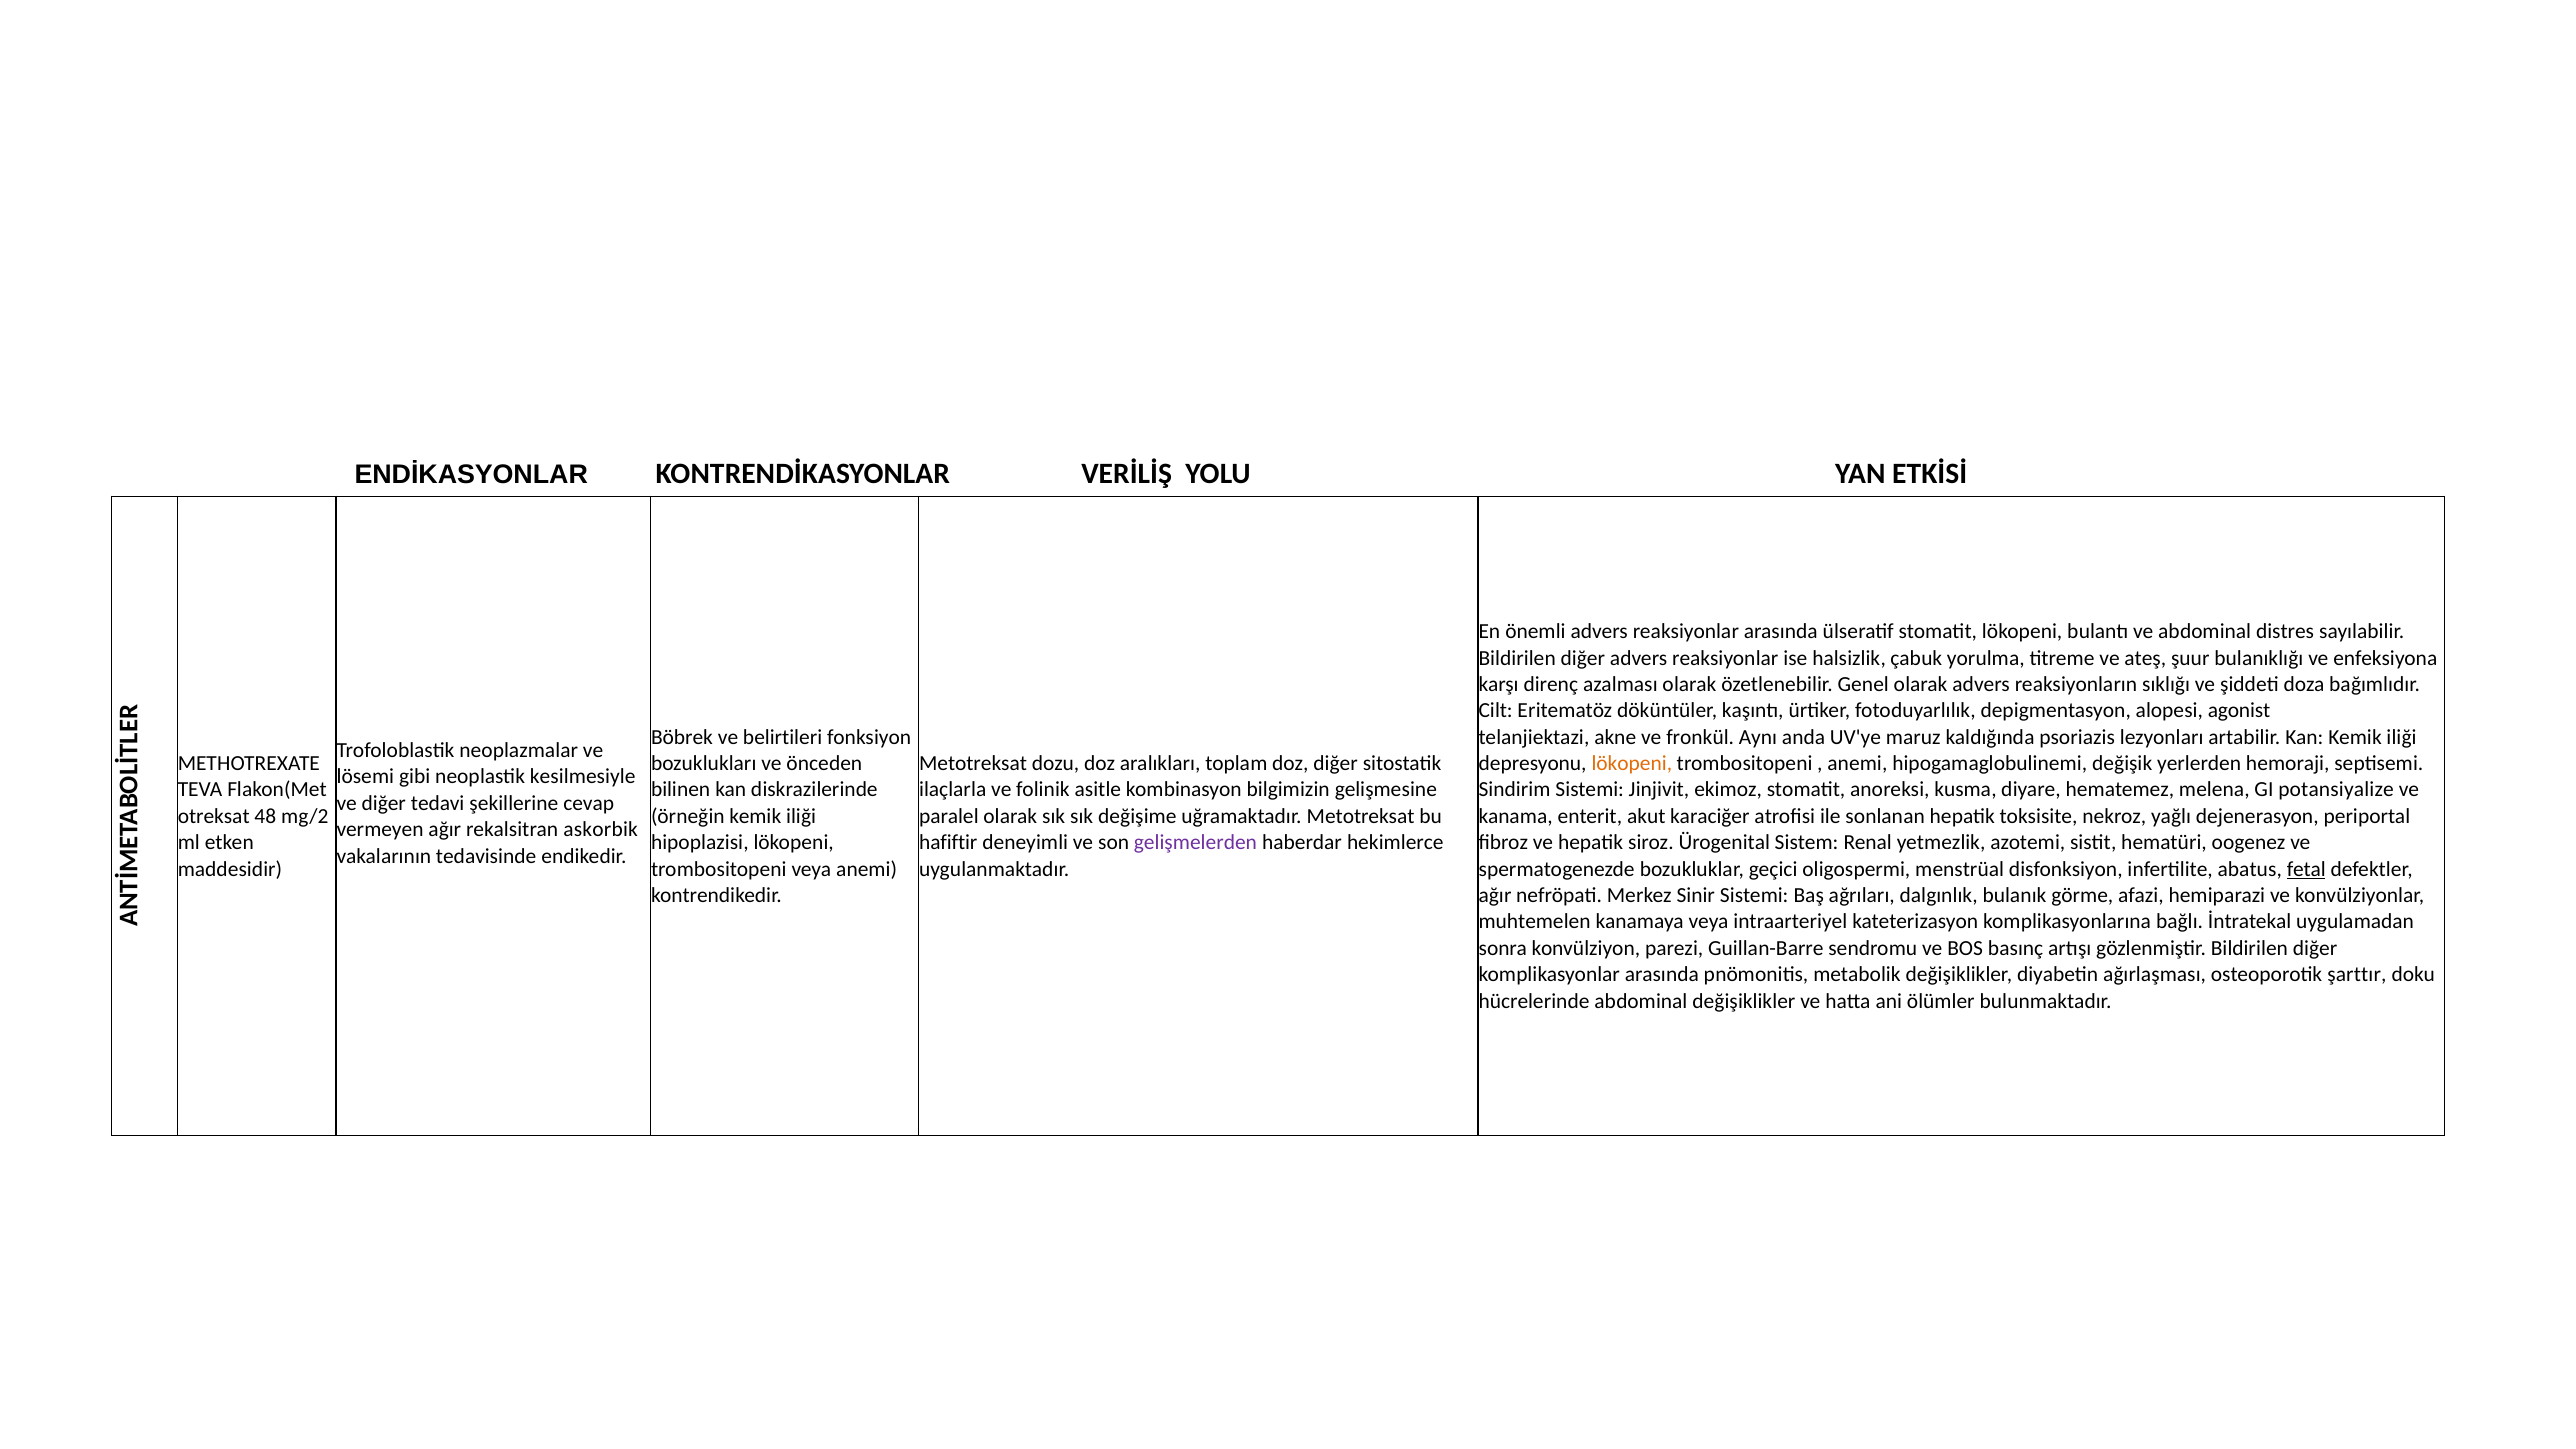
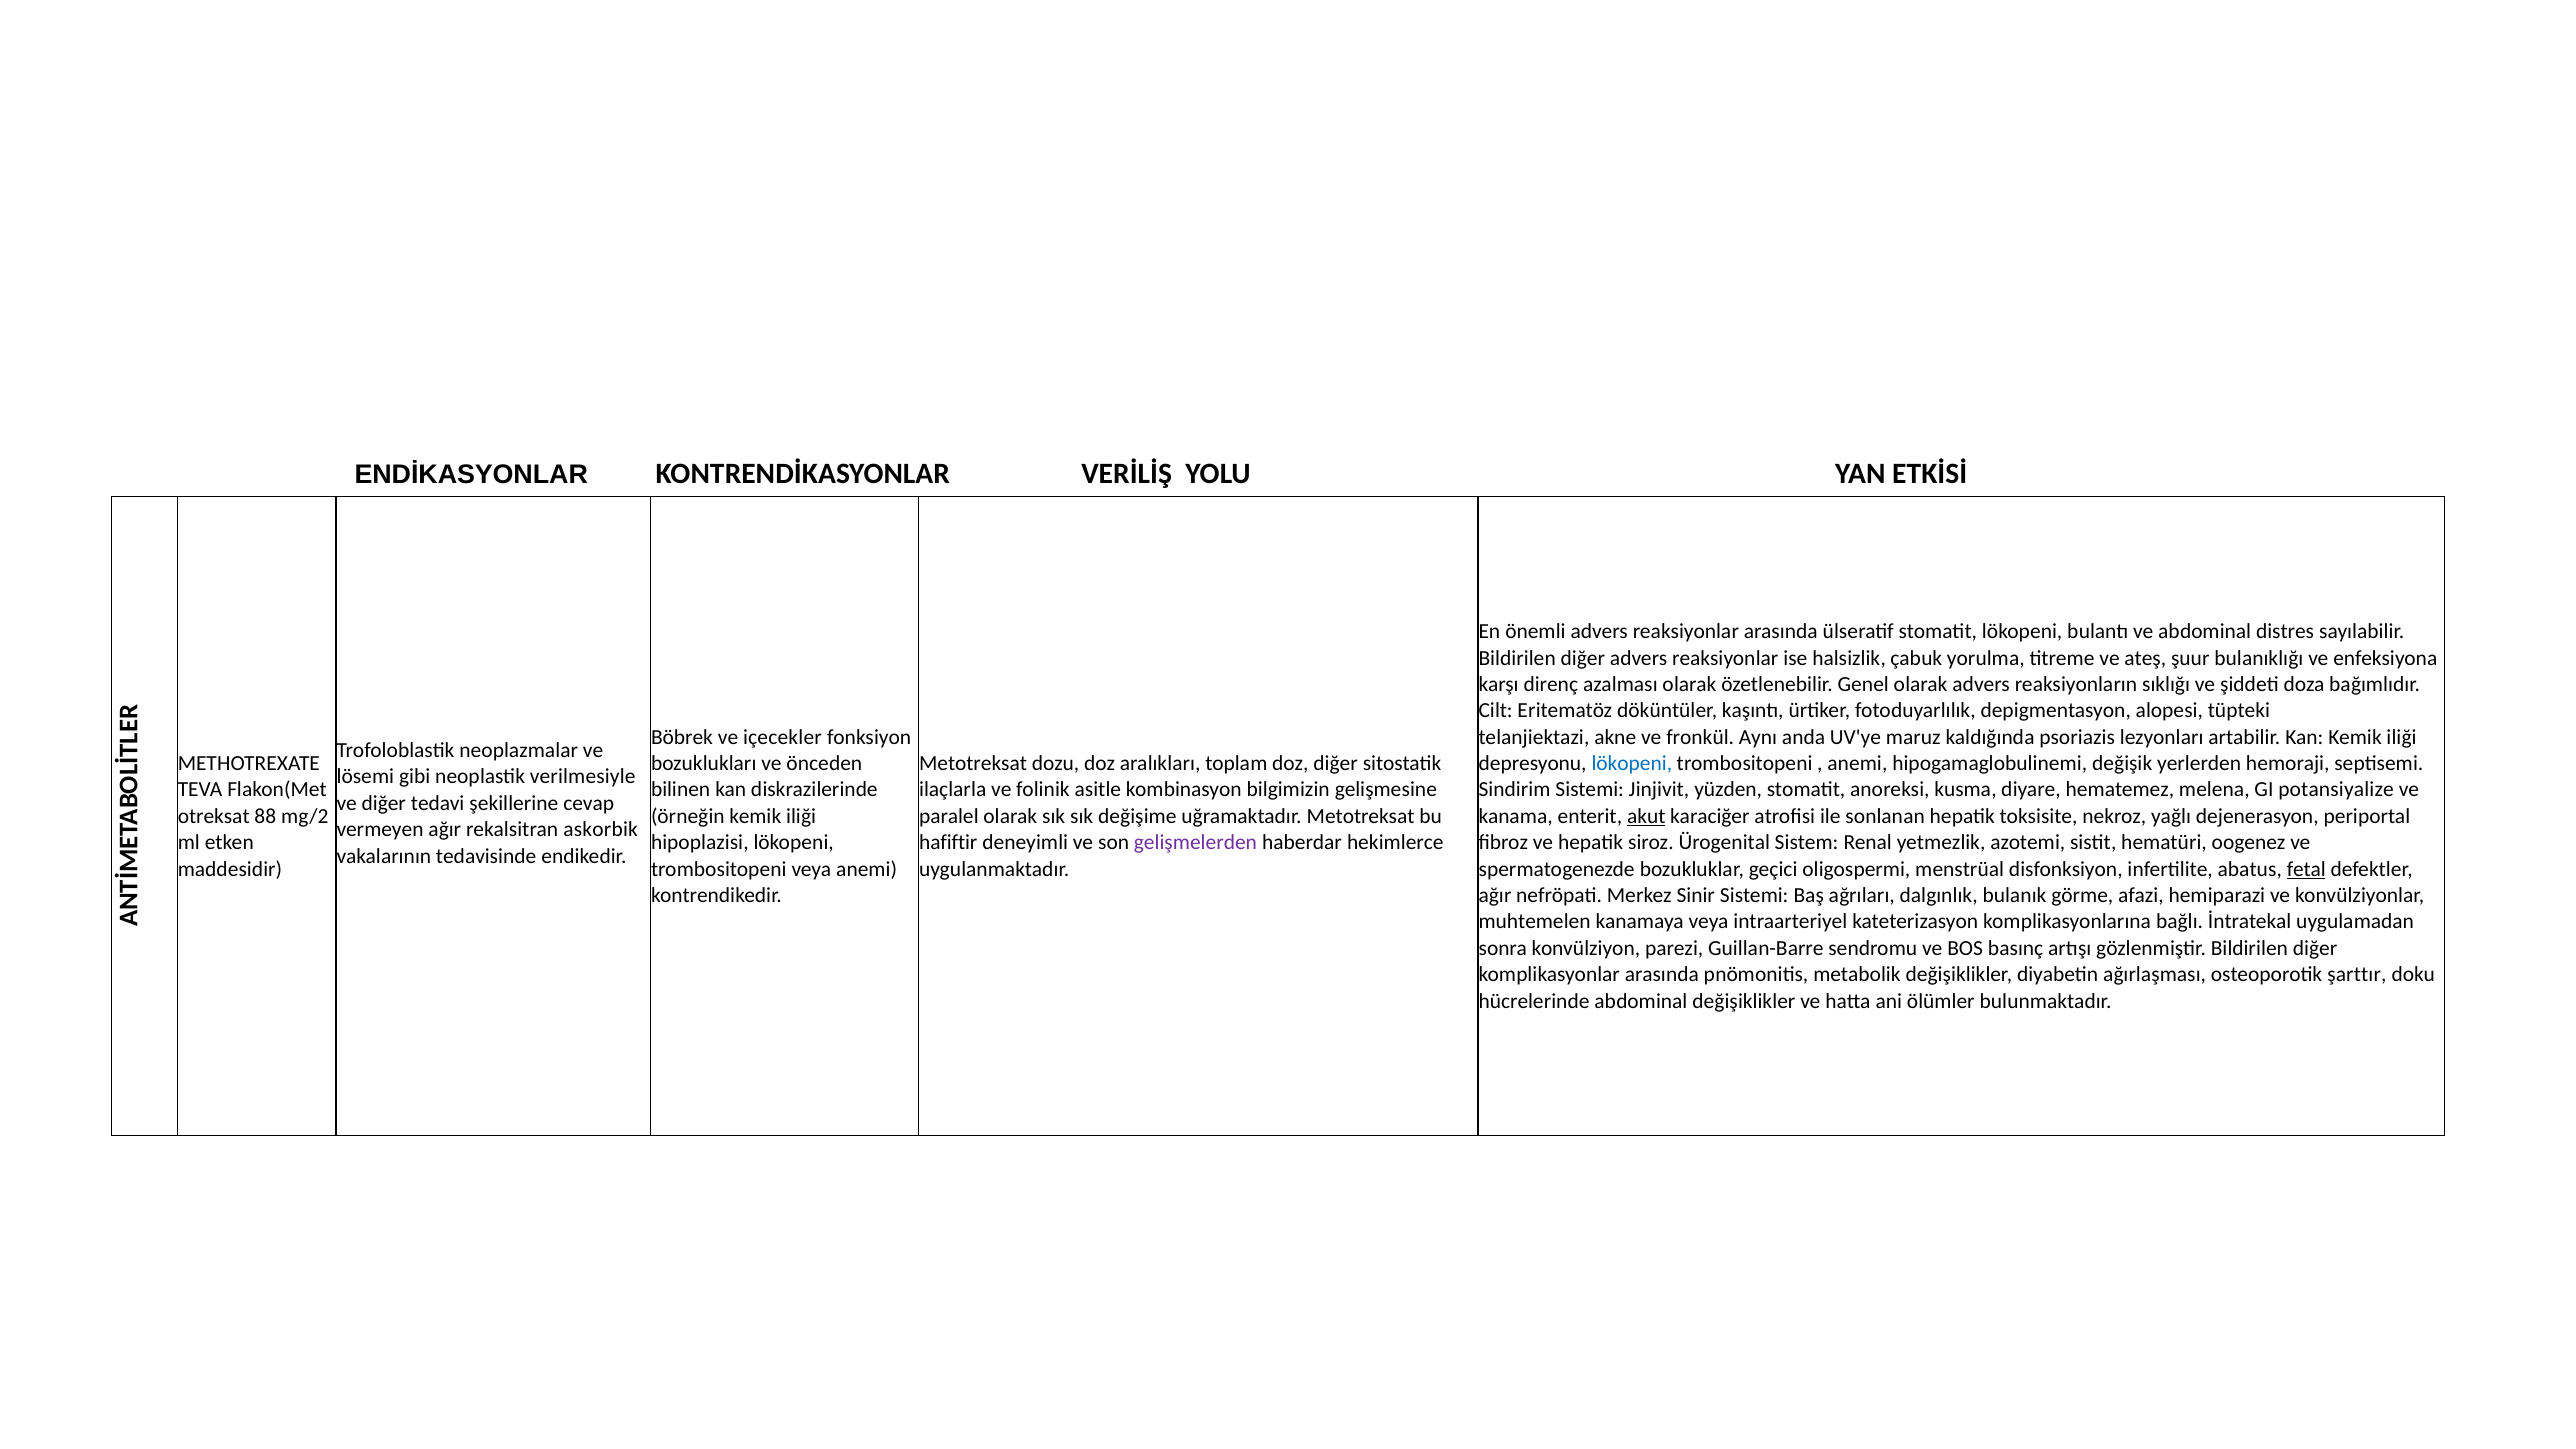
agonist: agonist -> tüpteki
belirtileri: belirtileri -> içecekler
lökopeni at (1632, 764) colour: orange -> blue
kesilmesiyle: kesilmesiyle -> verilmesiyle
ekimoz: ekimoz -> yüzden
48: 48 -> 88
akut underline: none -> present
